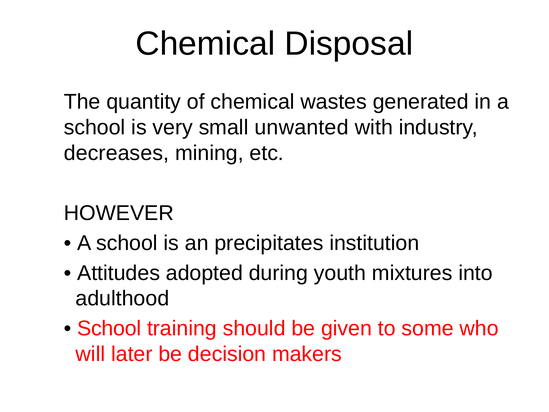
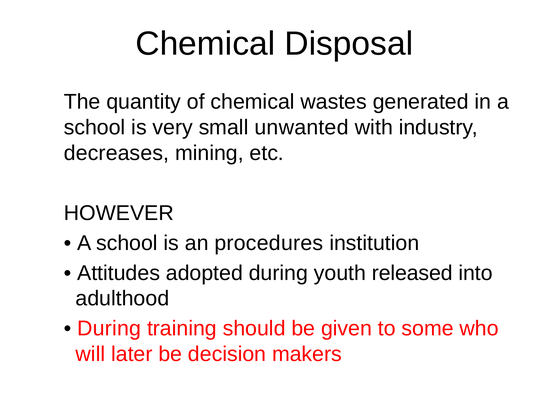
precipitates: precipitates -> procedures
mixtures: mixtures -> released
School at (109, 328): School -> During
